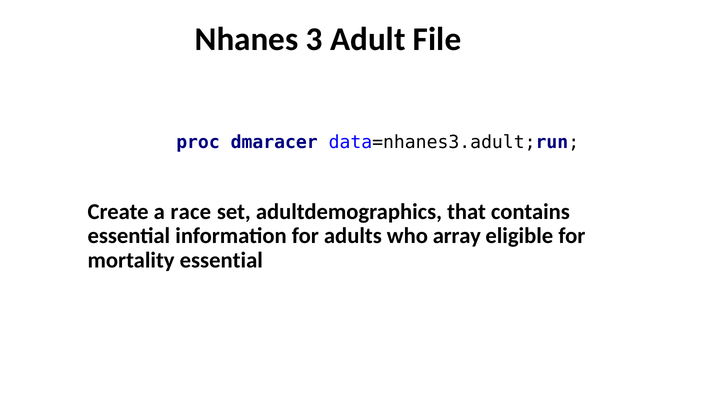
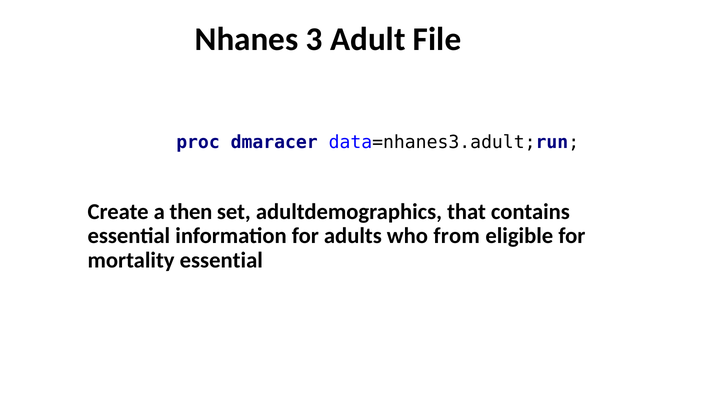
race: race -> then
array: array -> from
